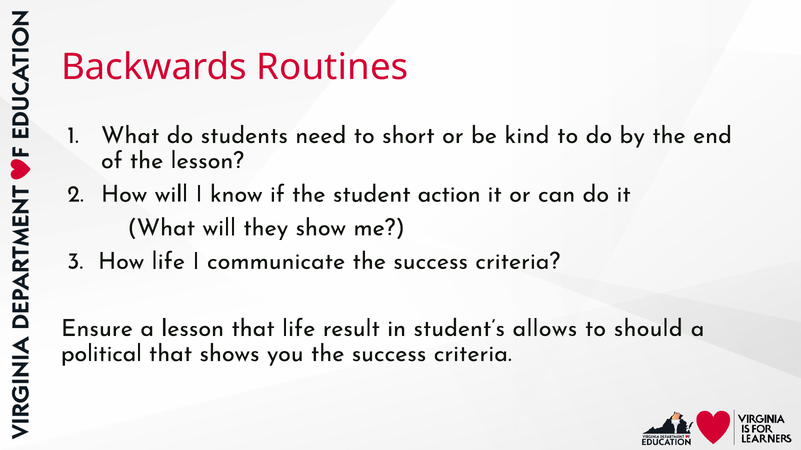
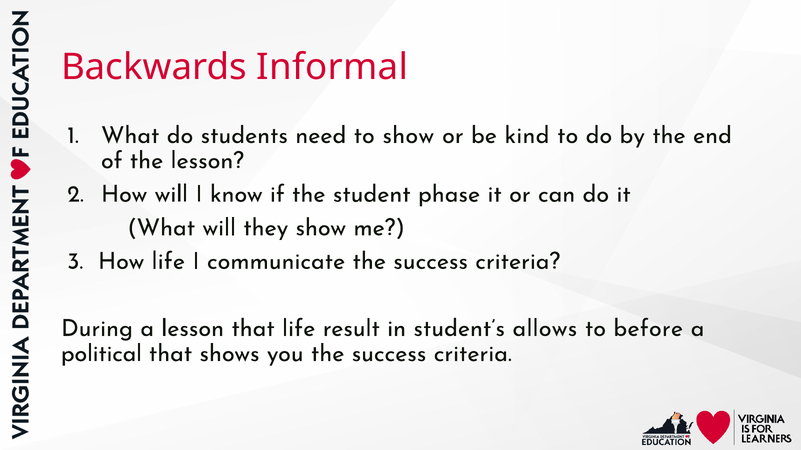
Routines: Routines -> Informal
to short: short -> show
action: action -> phase
Ensure: Ensure -> During
should: should -> before
